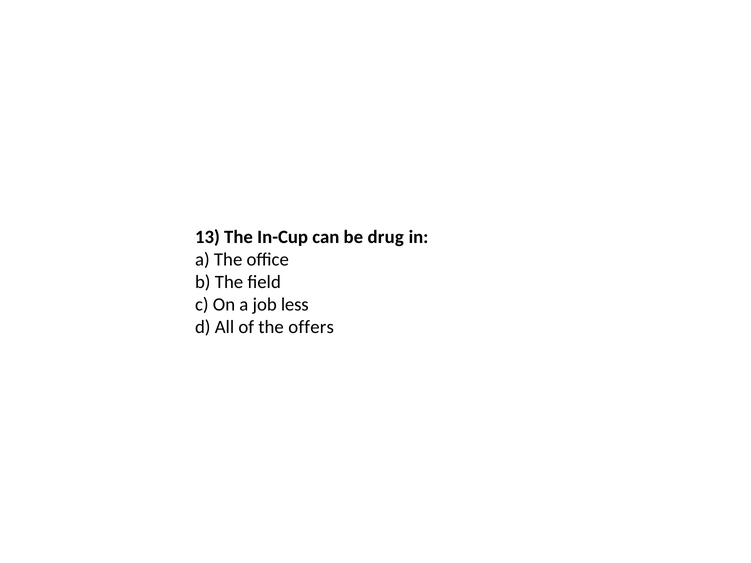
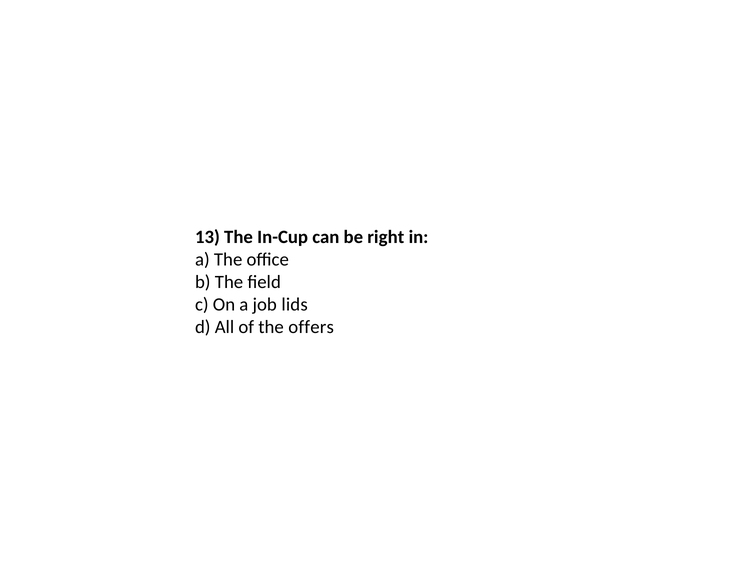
drug: drug -> right
less: less -> lids
